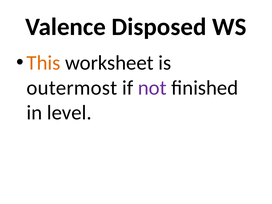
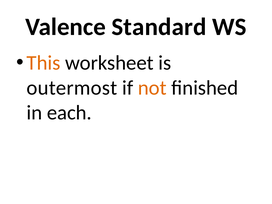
Disposed: Disposed -> Standard
not colour: purple -> orange
level: level -> each
